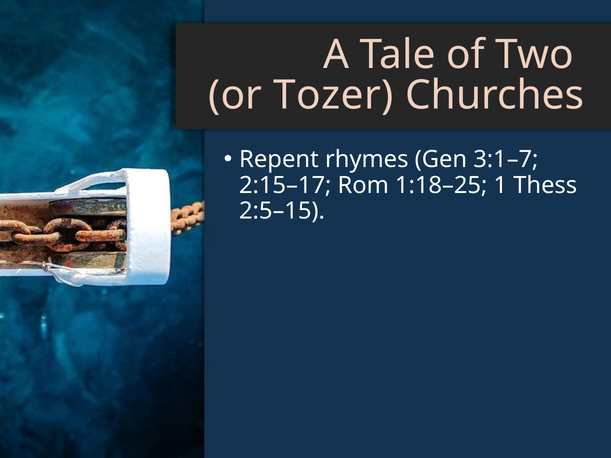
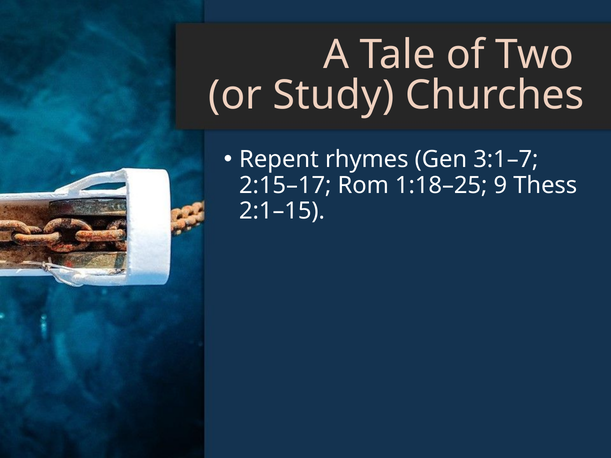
Tozer: Tozer -> Study
1: 1 -> 9
2:5–15: 2:5–15 -> 2:1–15
